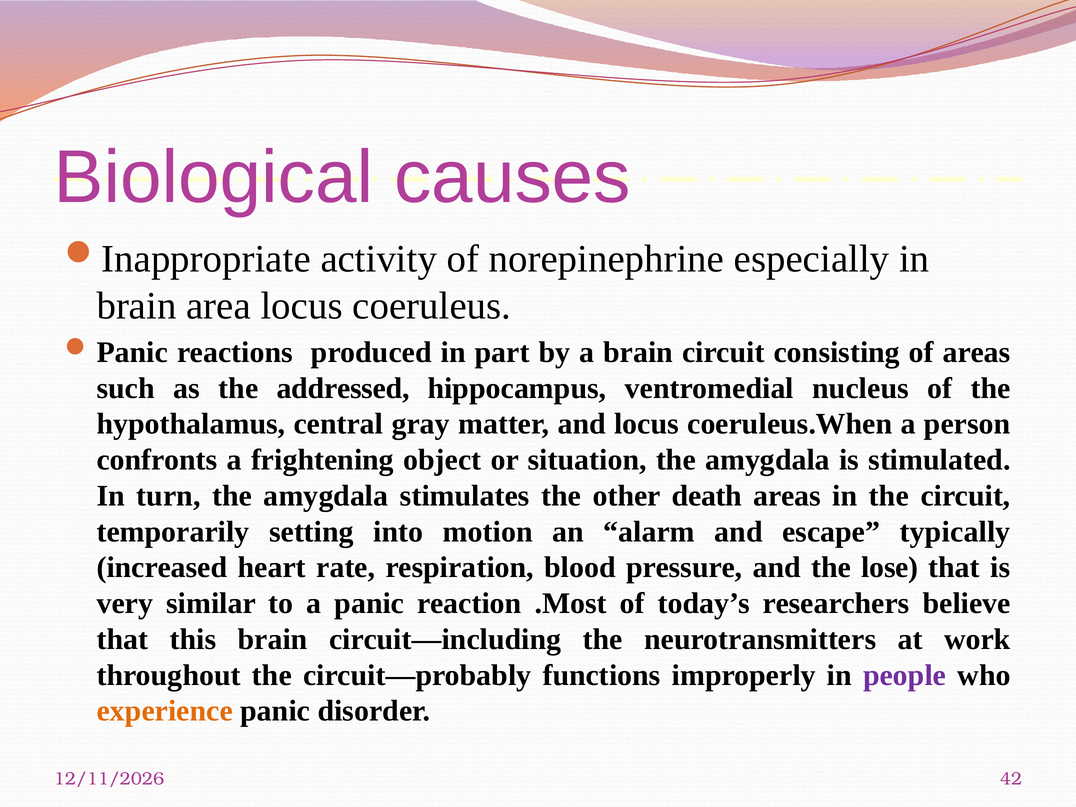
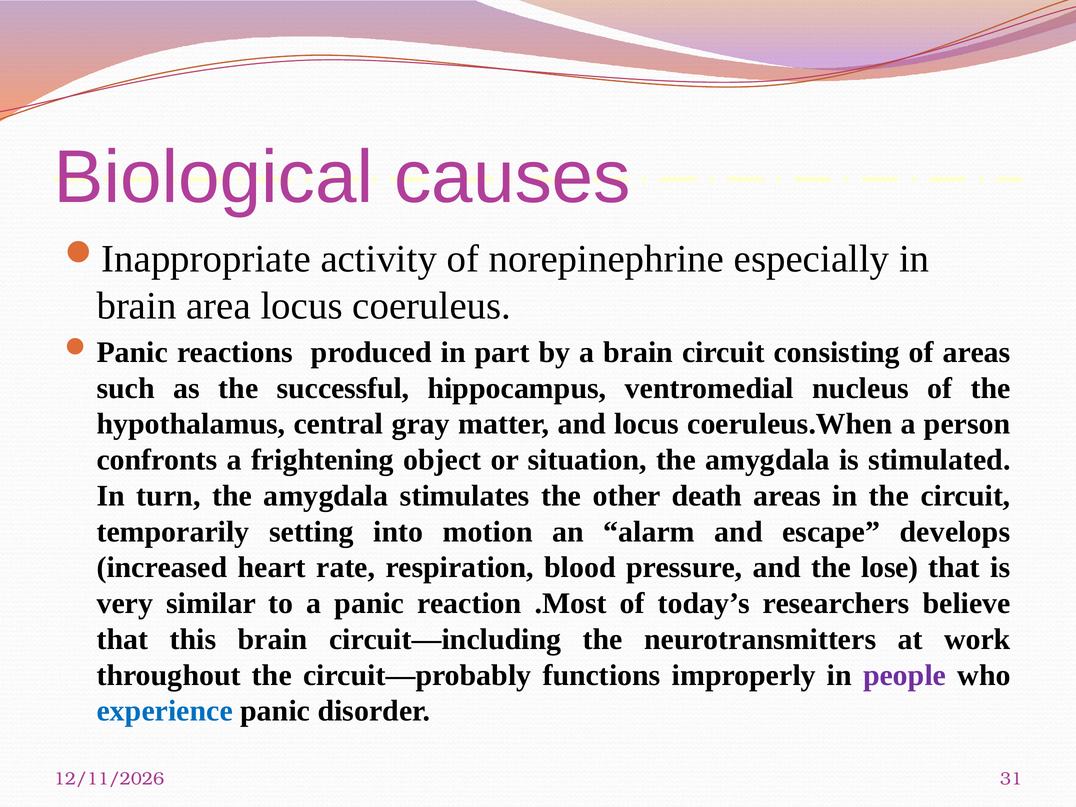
addressed: addressed -> successful
typically: typically -> develops
experience colour: orange -> blue
42: 42 -> 31
